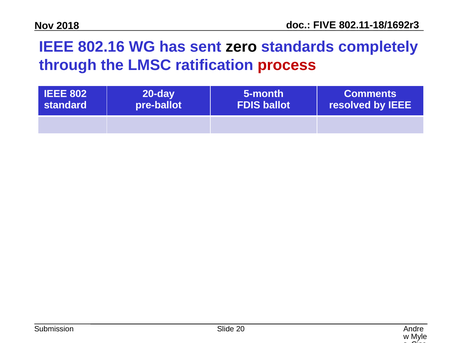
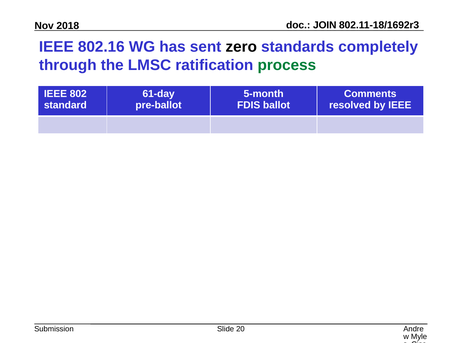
FIVE: FIVE -> JOIN
process colour: red -> green
20-day: 20-day -> 61-day
